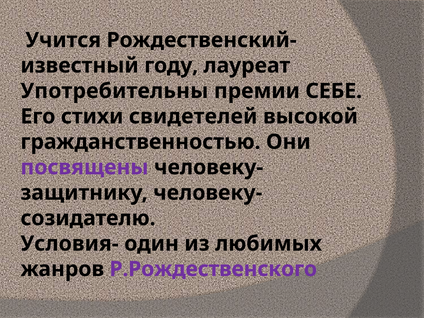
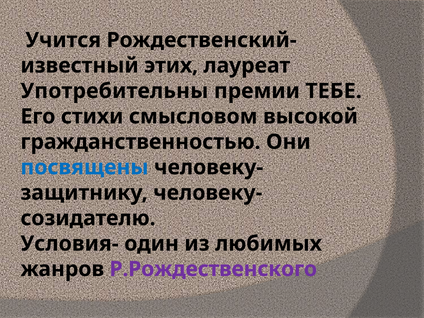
году: году -> этих
СЕБЕ: СЕБЕ -> ТЕБЕ
свидетелей: свидетелей -> смысловом
посвящены colour: purple -> blue
